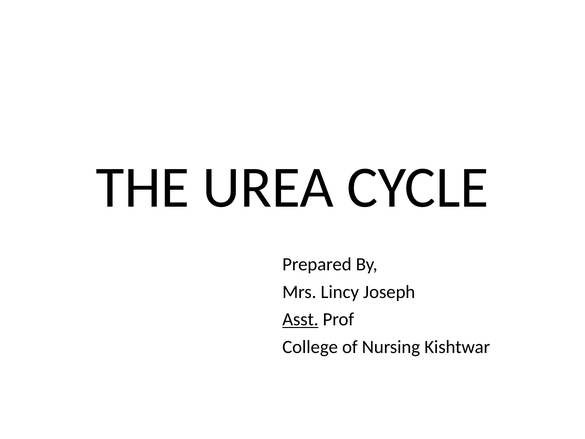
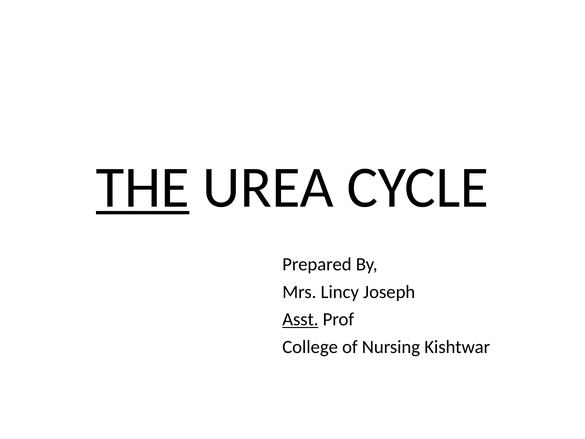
THE underline: none -> present
